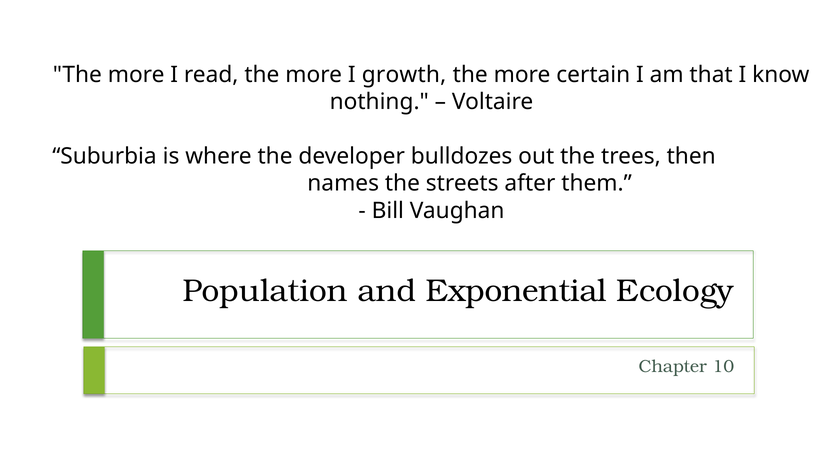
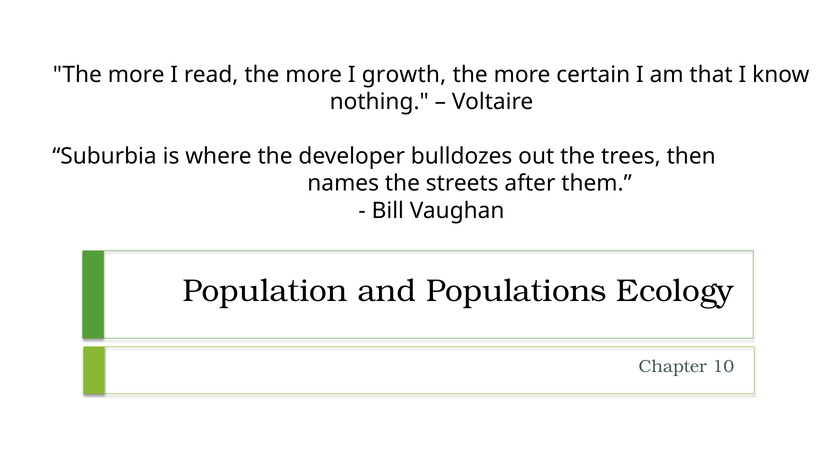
Exponential: Exponential -> Populations
